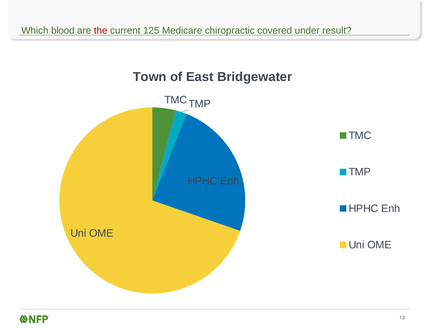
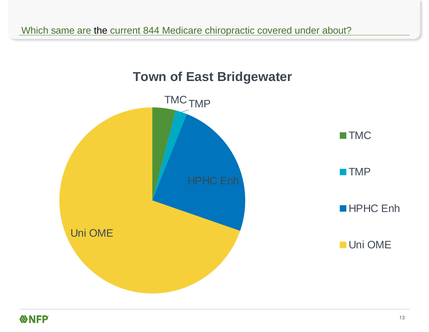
blood: blood -> same
the colour: red -> black
125: 125 -> 844
result: result -> about
